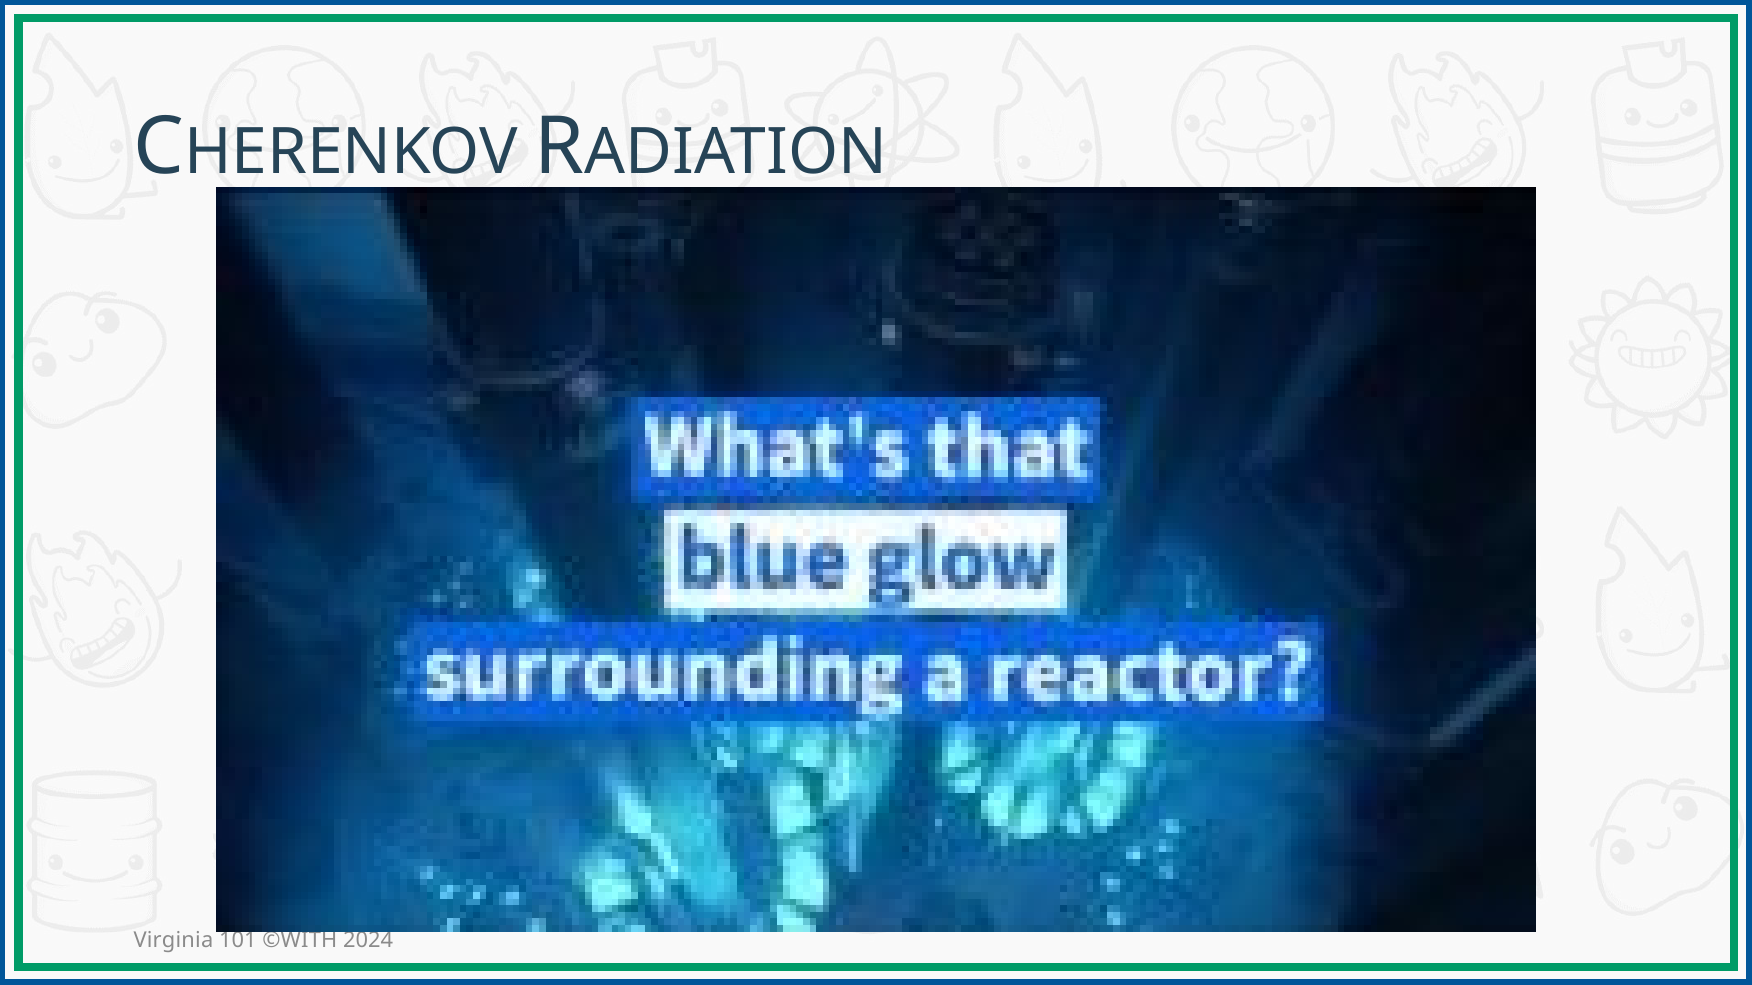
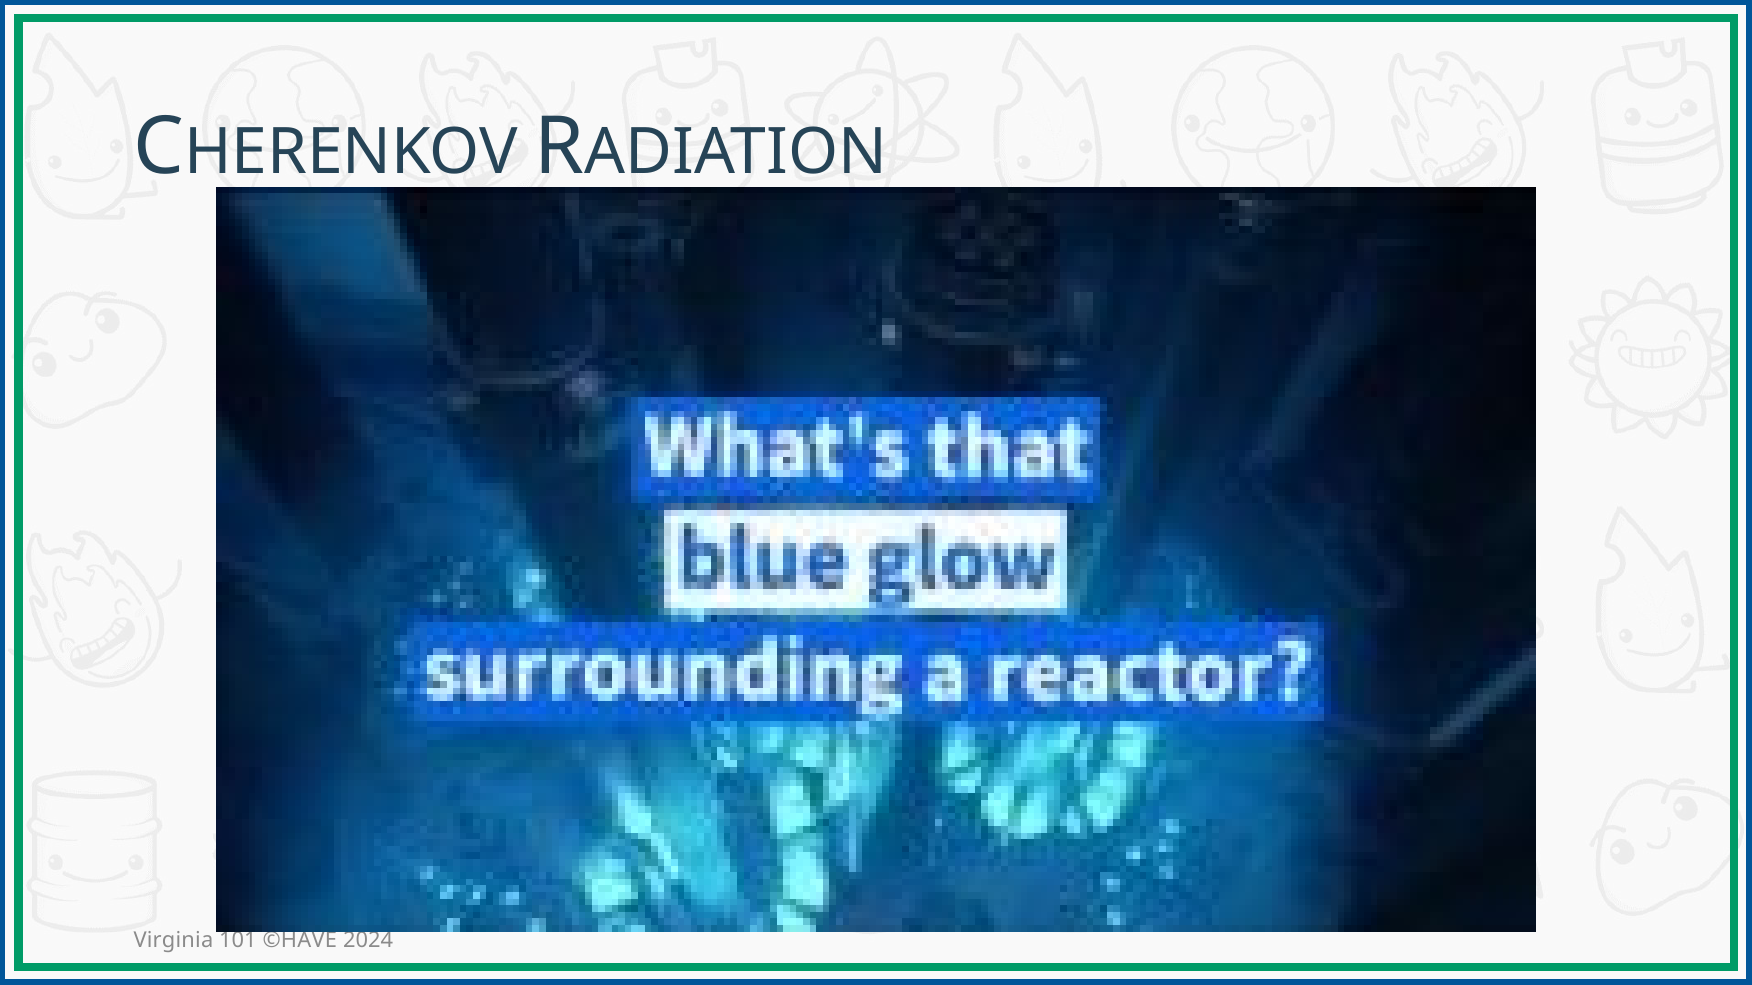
©WITH: ©WITH -> ©HAVE
